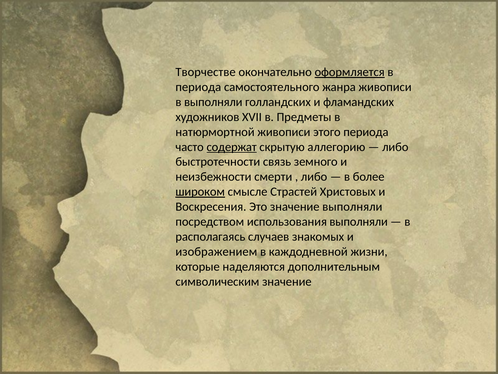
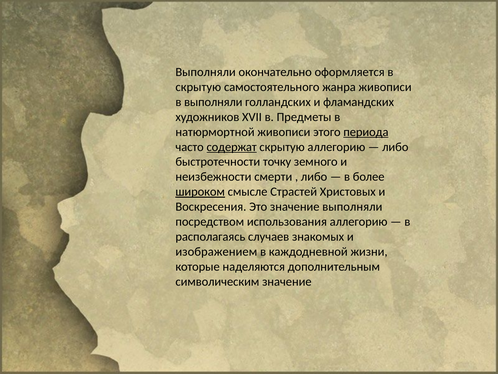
Творчестве at (206, 72): Творчестве -> Выполняли
оформляется underline: present -> none
периода at (198, 87): периода -> скрытую
периода at (366, 132) underline: none -> present
связь: связь -> точку
использования выполняли: выполняли -> аллегорию
